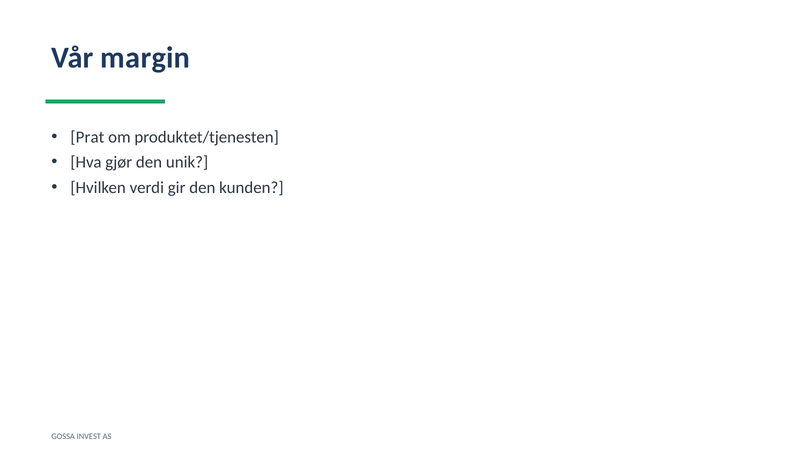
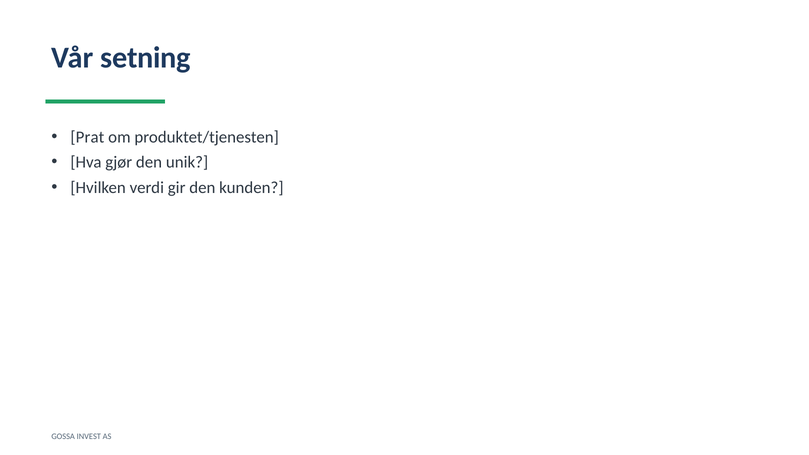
margin: margin -> setning
